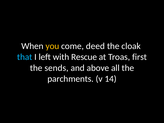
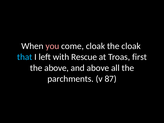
you colour: yellow -> pink
come deed: deed -> cloak
the sends: sends -> above
14: 14 -> 87
